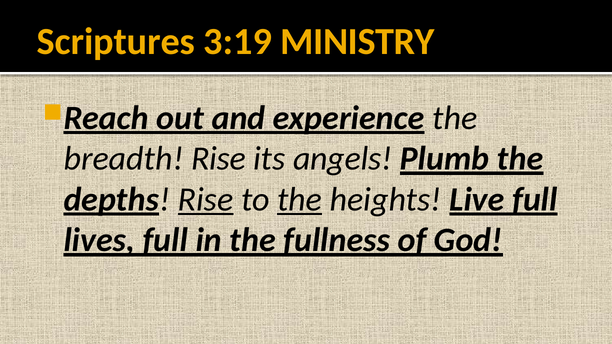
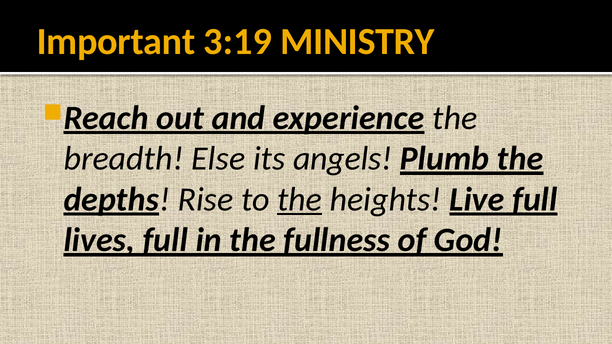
Scriptures: Scriptures -> Important
breadth Rise: Rise -> Else
Rise at (206, 200) underline: present -> none
